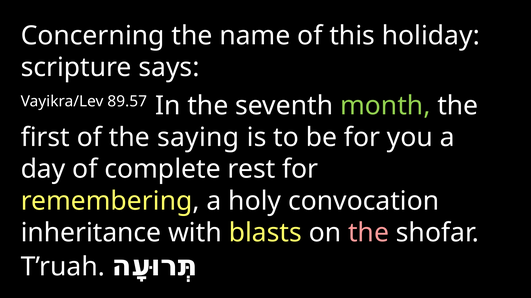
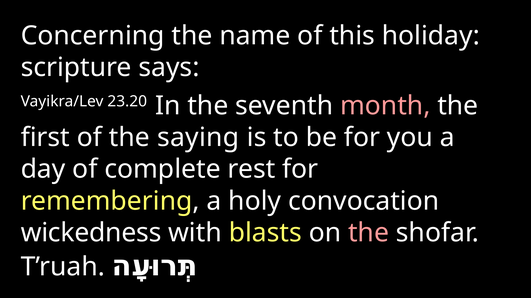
89.57: 89.57 -> 23.20
month colour: light green -> pink
inheritance: inheritance -> wickedness
